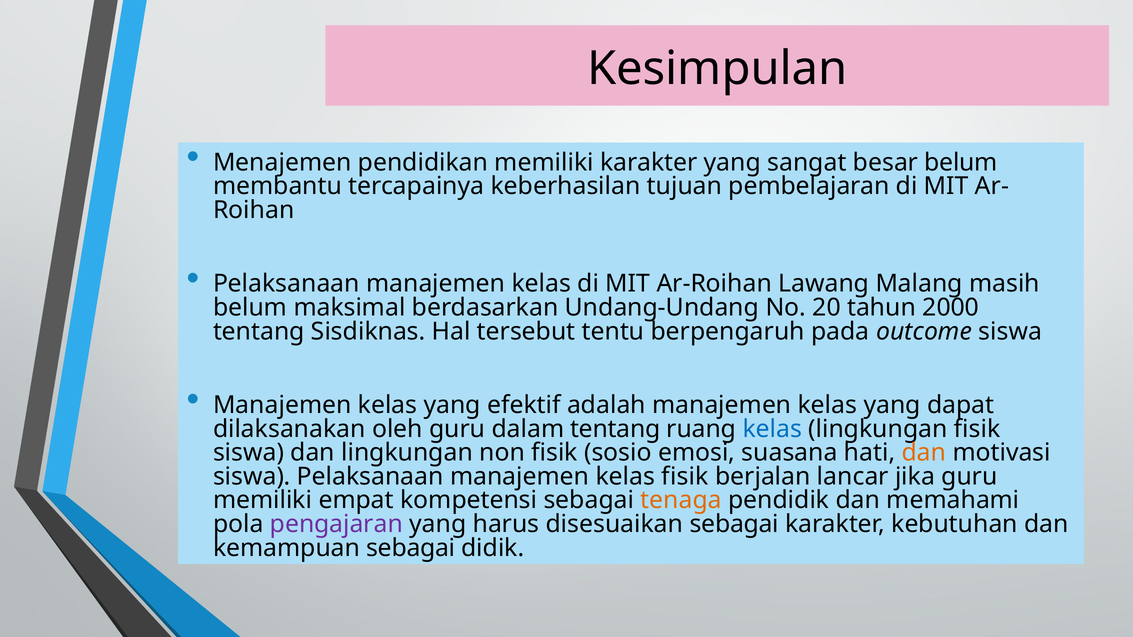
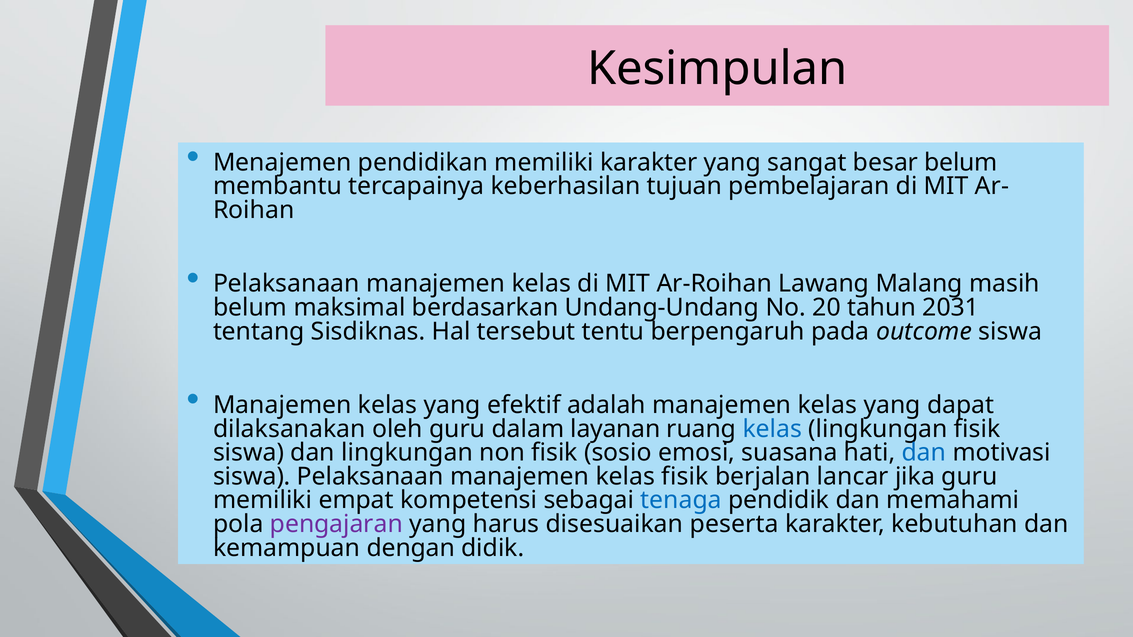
2000: 2000 -> 2031
dalam tentang: tentang -> layanan
dan at (924, 453) colour: orange -> blue
tenaga colour: orange -> blue
disesuaikan sebagai: sebagai -> peserta
kemampuan sebagai: sebagai -> dengan
